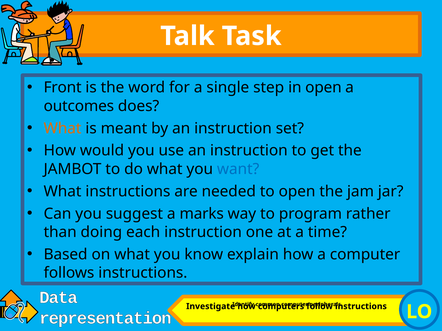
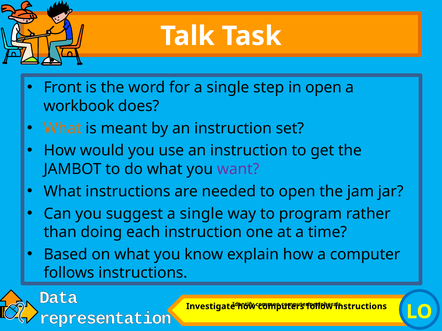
outcomes: outcomes -> workbook
want colour: blue -> purple
suggest a marks: marks -> single
